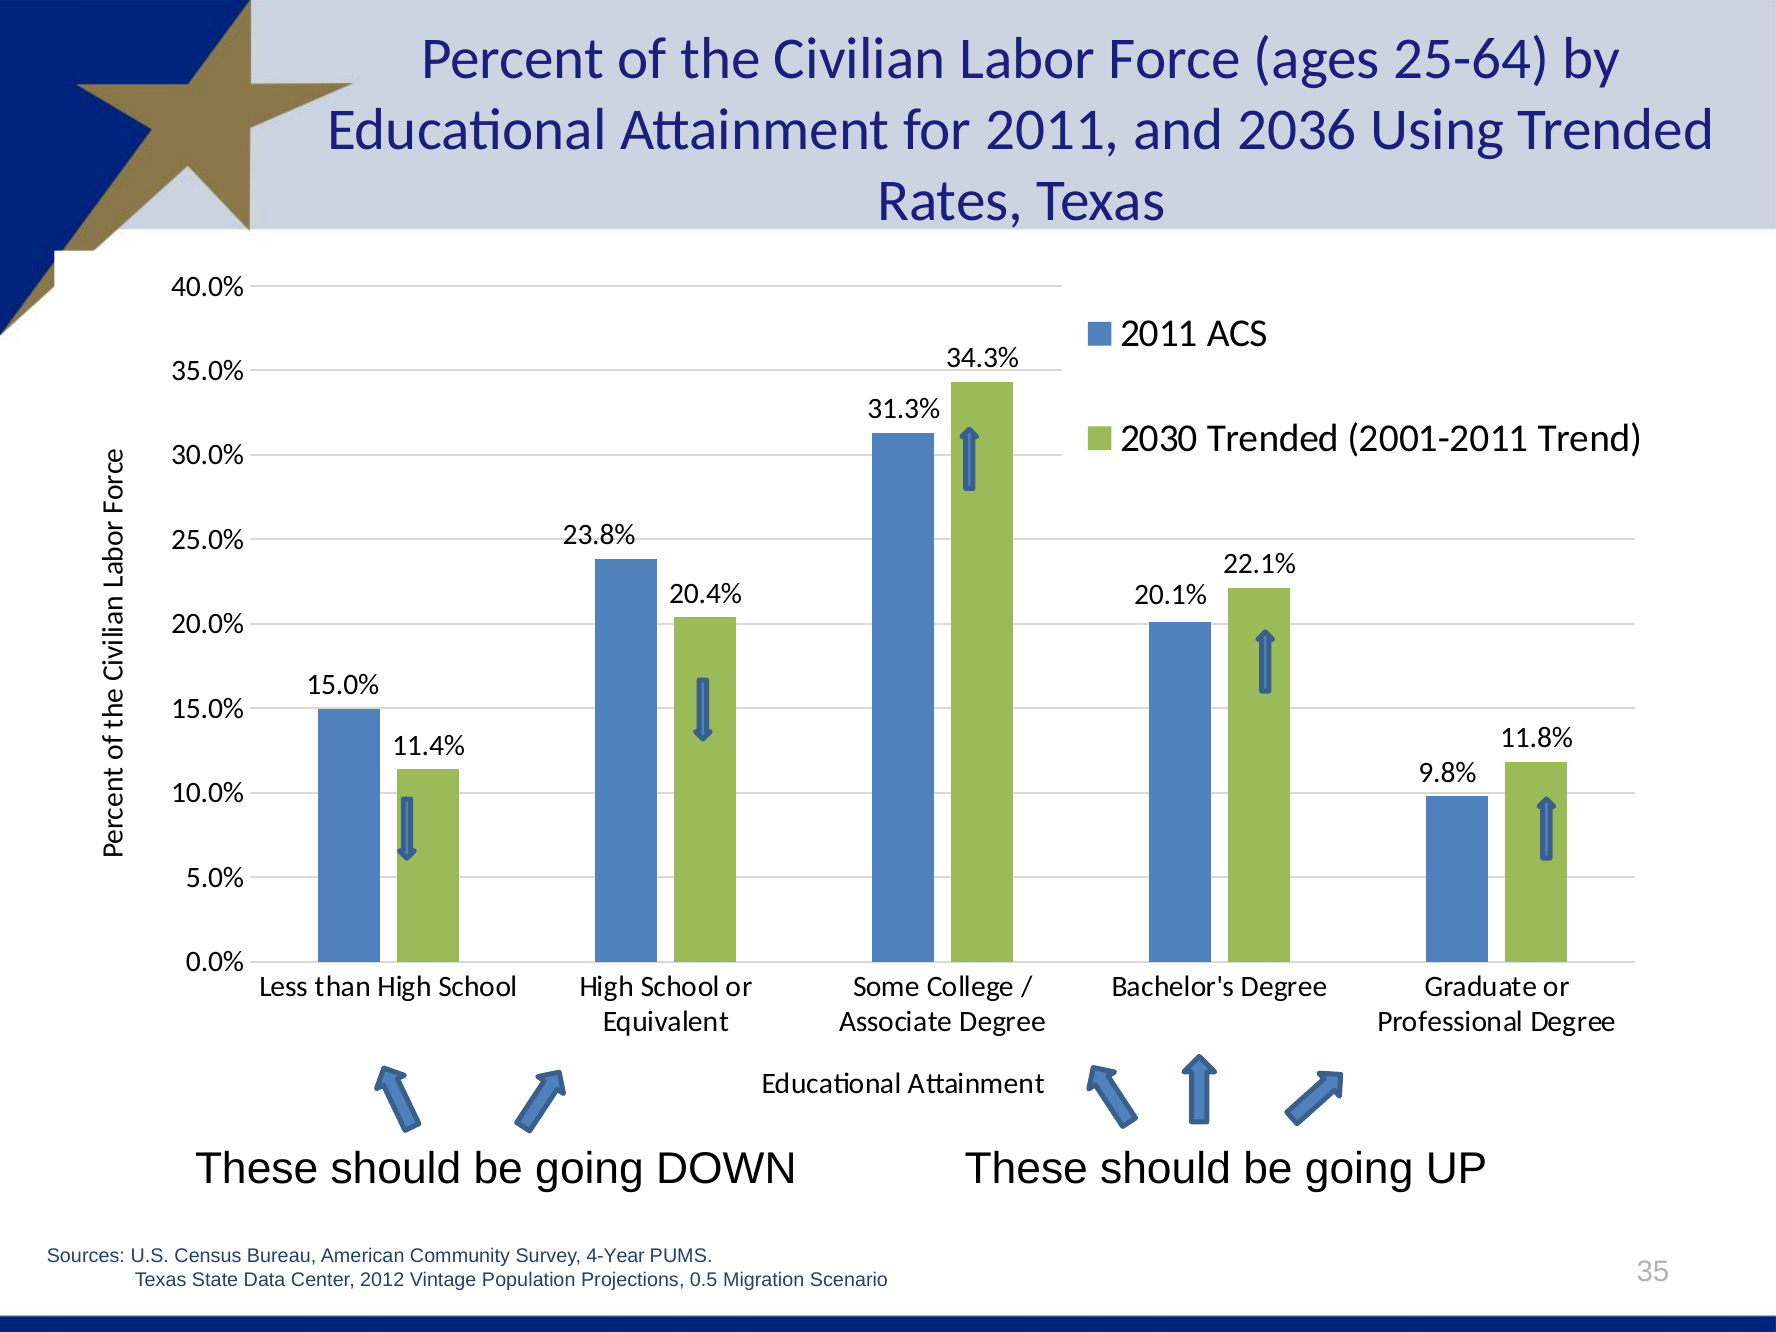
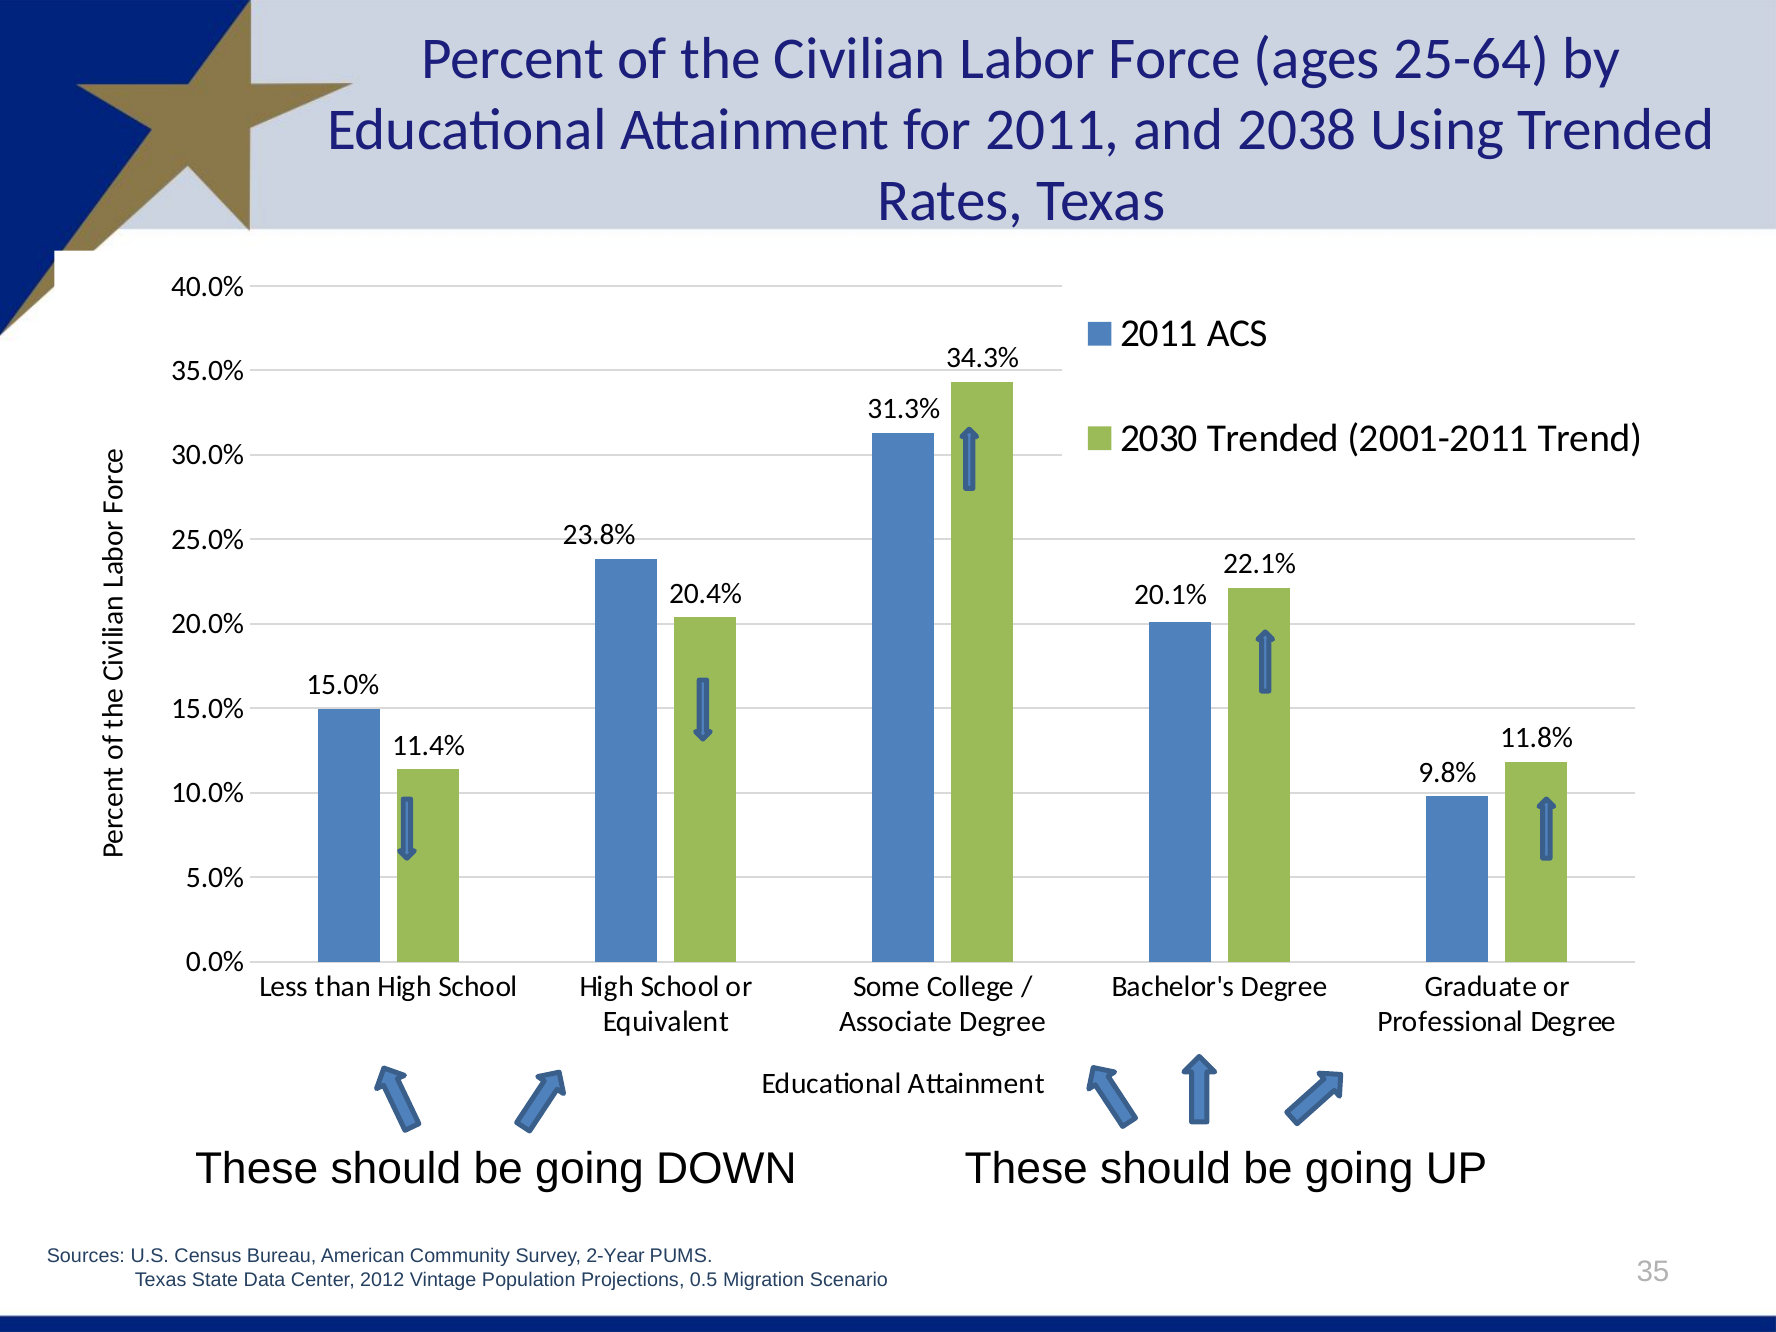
2036: 2036 -> 2038
4-Year: 4-Year -> 2-Year
